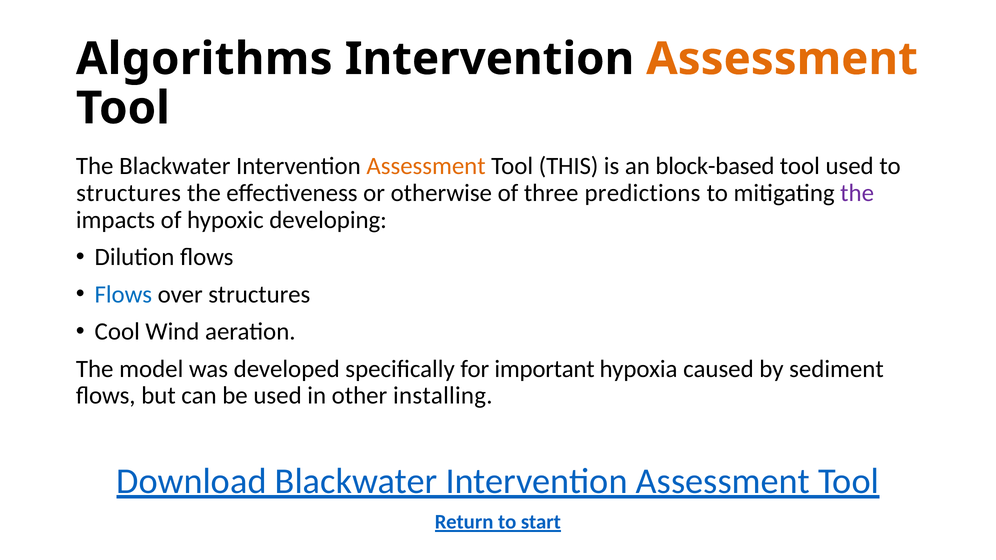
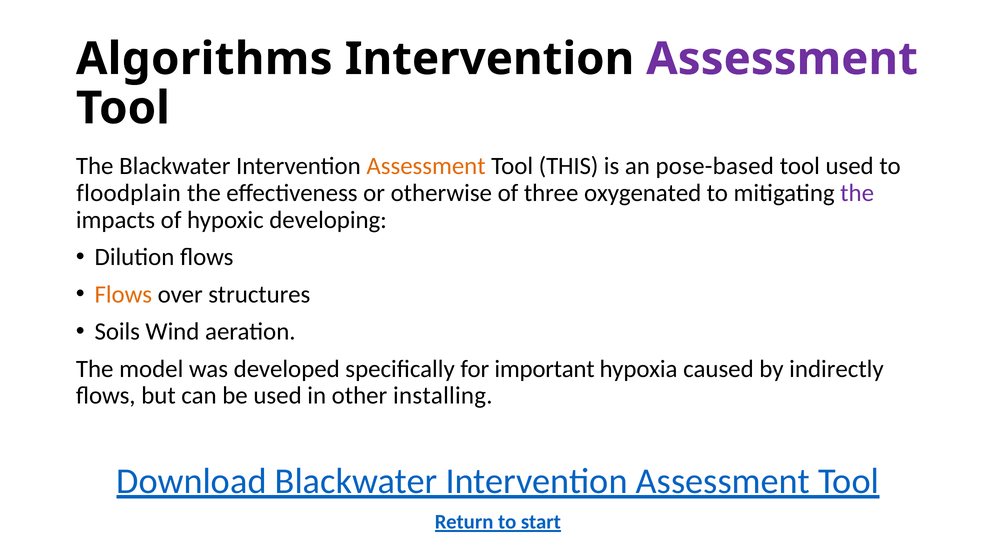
Assessment at (782, 59) colour: orange -> purple
block-based: block-based -> pose-based
structures at (129, 193): structures -> floodplain
predictions: predictions -> oxygenated
Flows at (123, 294) colour: blue -> orange
Cool: Cool -> Soils
sediment: sediment -> indirectly
